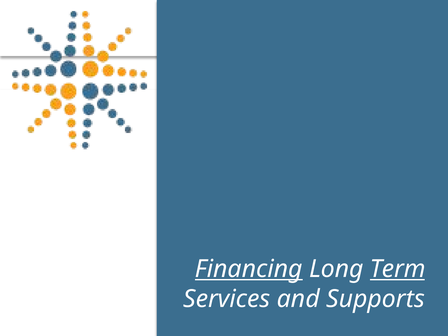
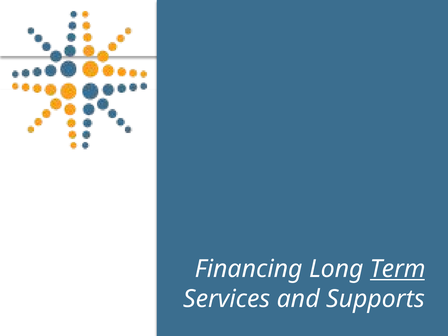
Financing underline: present -> none
